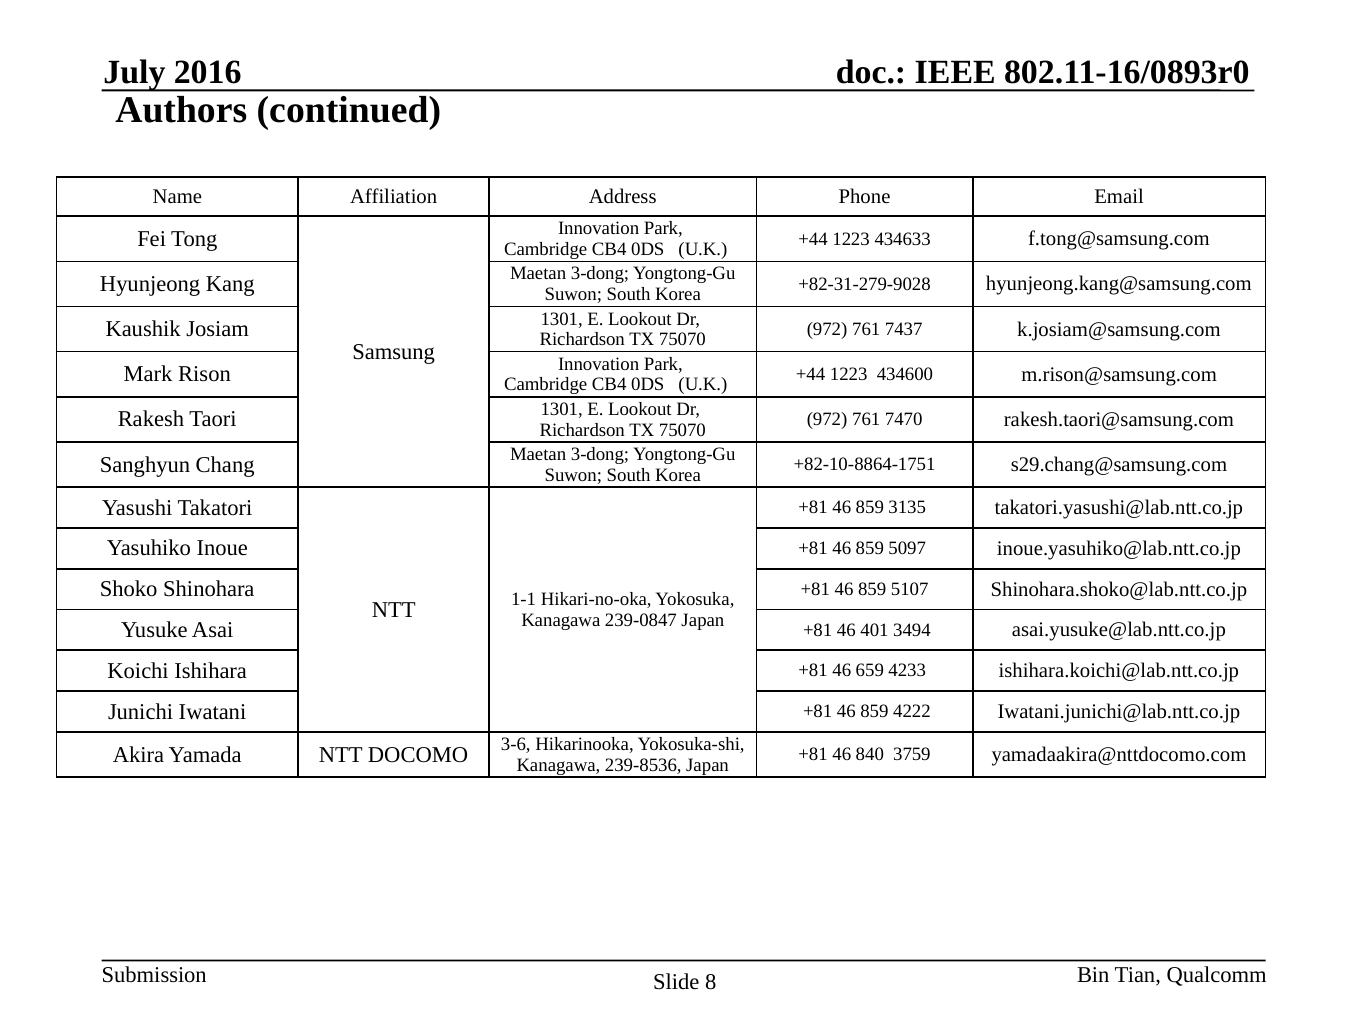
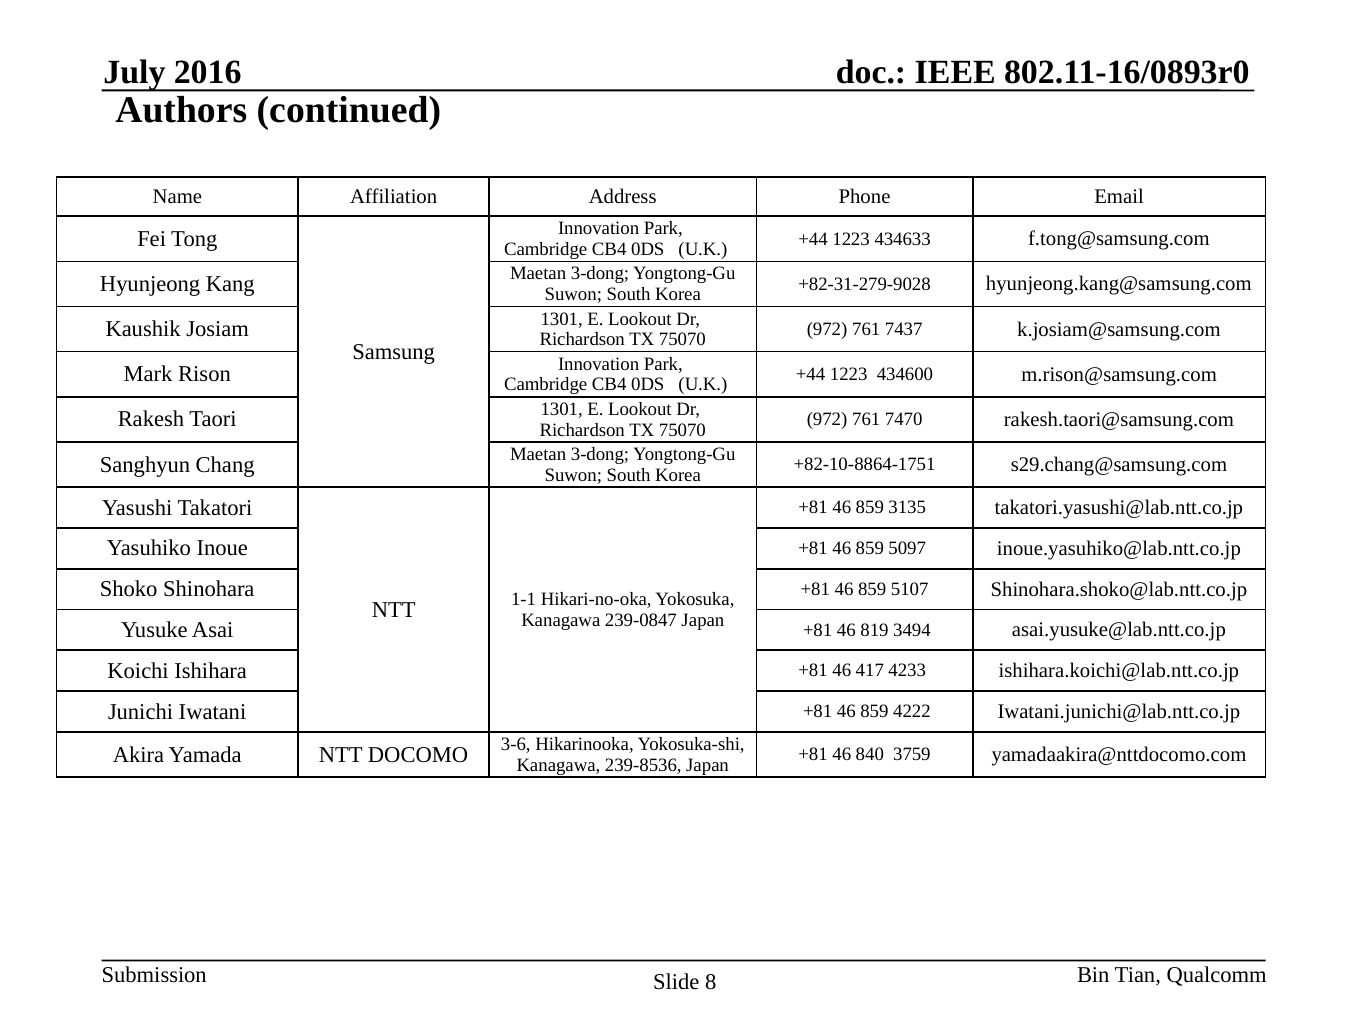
401: 401 -> 819
659: 659 -> 417
